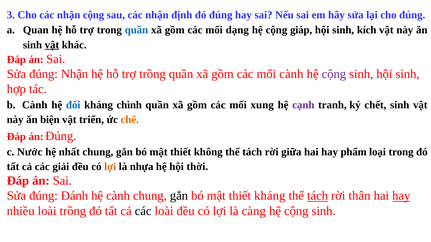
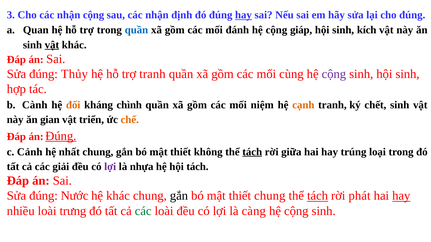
hay at (243, 15) underline: none -> present
dạng: dạng -> đánh
đúng Nhận: Nhận -> Thủy
trợ trồng: trồng -> tranh
mối cành: cành -> cùng
đối colour: blue -> orange
xung: xung -> niệm
cạnh colour: purple -> orange
biện: biện -> gian
Đúng at (61, 136) underline: none -> present
Nước: Nước -> Cảnh
tách at (252, 152) underline: none -> present
phẩm: phẩm -> trúng
lợi at (110, 167) colour: orange -> purple
hội thời: thời -> tách
Đánh: Đánh -> Nước
hệ cành: cành -> khác
thiết kháng: kháng -> chung
thân: thân -> phát
loài trồng: trồng -> trưng
các at (143, 211) colour: black -> green
